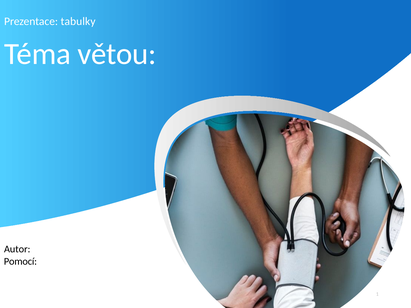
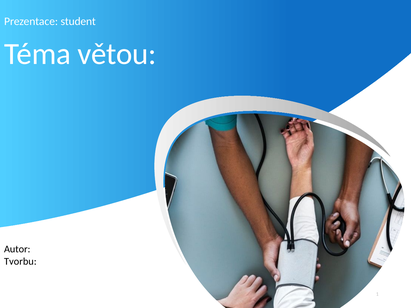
tabulky: tabulky -> student
Pomocí: Pomocí -> Tvorbu
